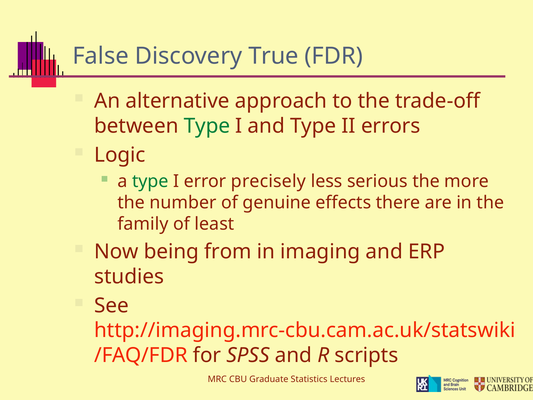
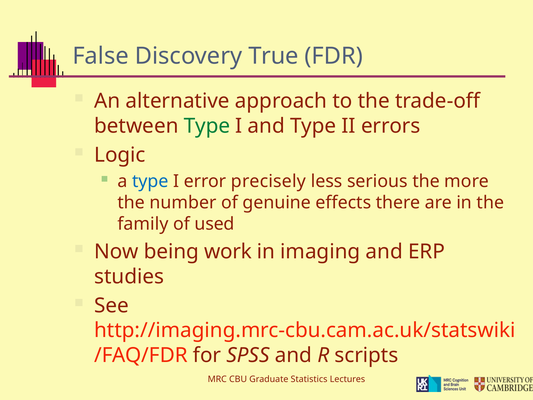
type at (150, 181) colour: green -> blue
least: least -> used
from: from -> work
